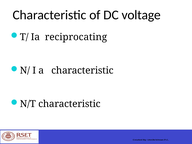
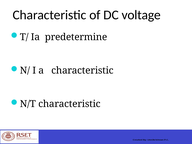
reciprocating: reciprocating -> predetermine
